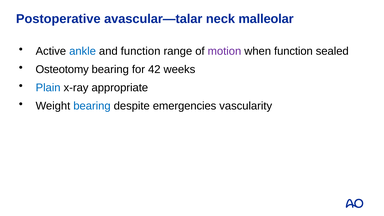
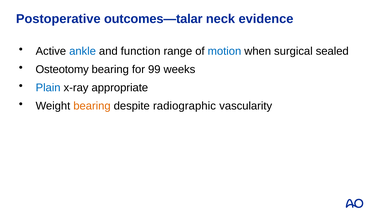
avascular—talar: avascular—talar -> outcomes—talar
malleolar: malleolar -> evidence
motion colour: purple -> blue
when function: function -> surgical
42: 42 -> 99
bearing at (92, 106) colour: blue -> orange
emergencies: emergencies -> radiographic
